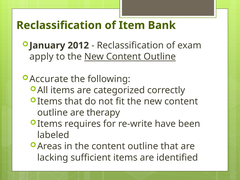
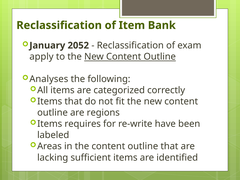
2012: 2012 -> 2052
Accurate: Accurate -> Analyses
therapy: therapy -> regions
